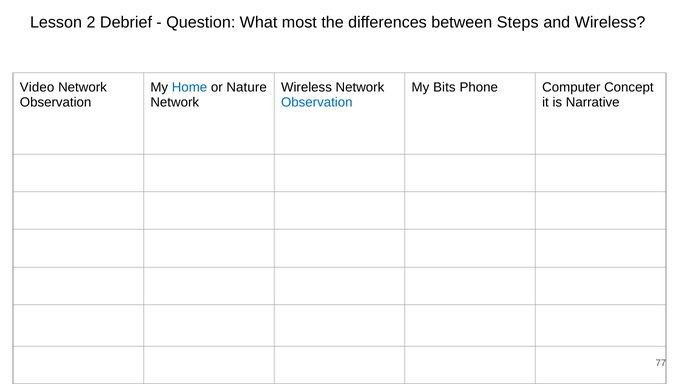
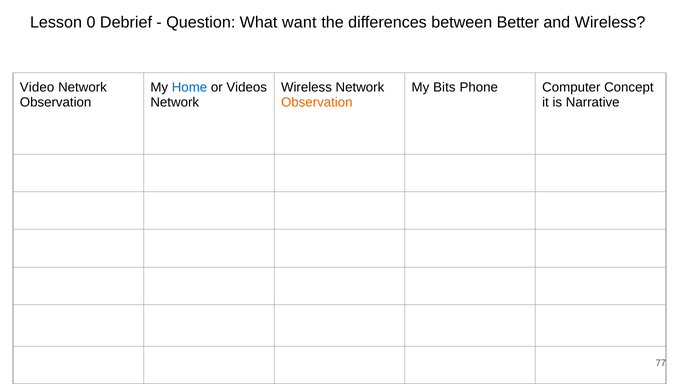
2: 2 -> 0
most: most -> want
Steps: Steps -> Better
Nature: Nature -> Videos
Observation at (317, 102) colour: blue -> orange
